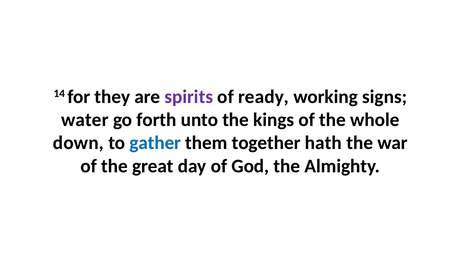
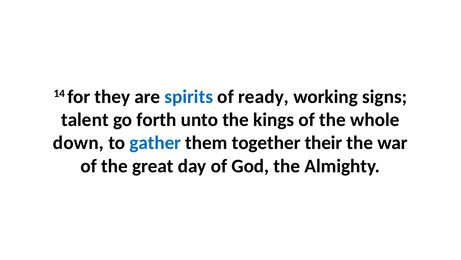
spirits colour: purple -> blue
water: water -> talent
hath: hath -> their
